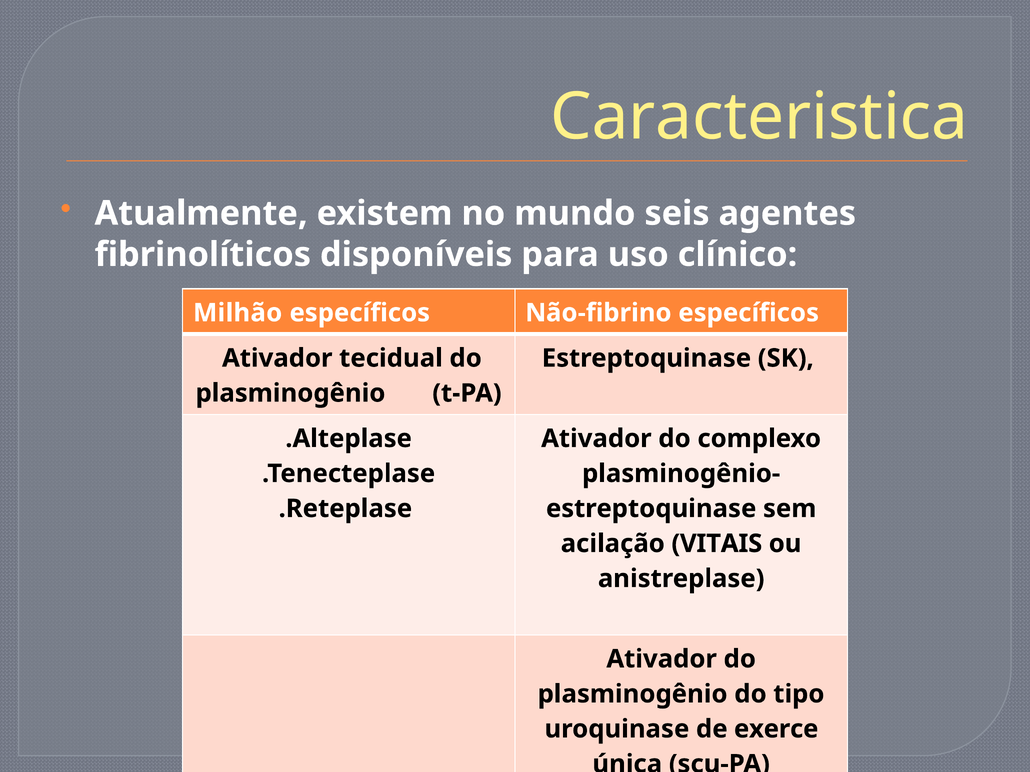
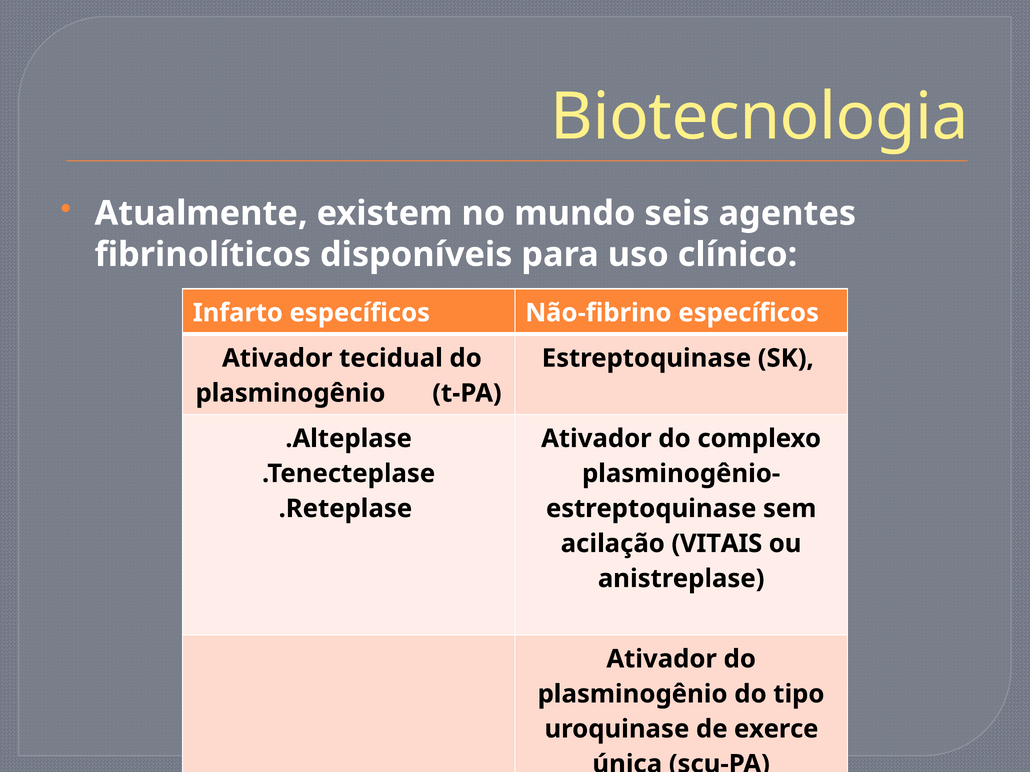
Caracteristica: Caracteristica -> Biotecnologia
Milhão: Milhão -> Infarto
